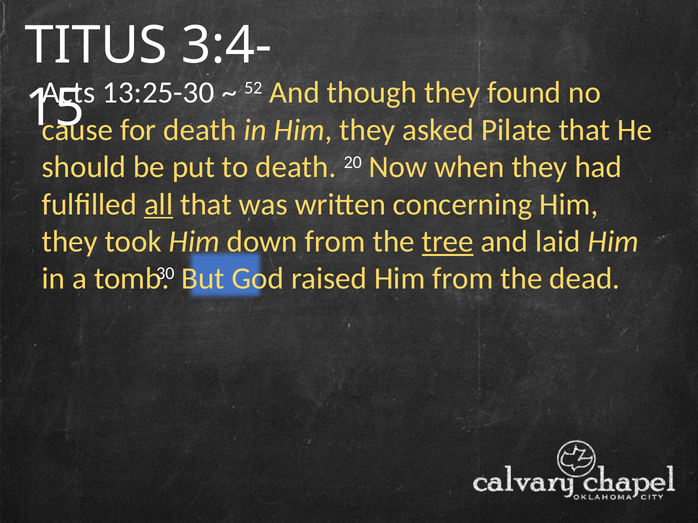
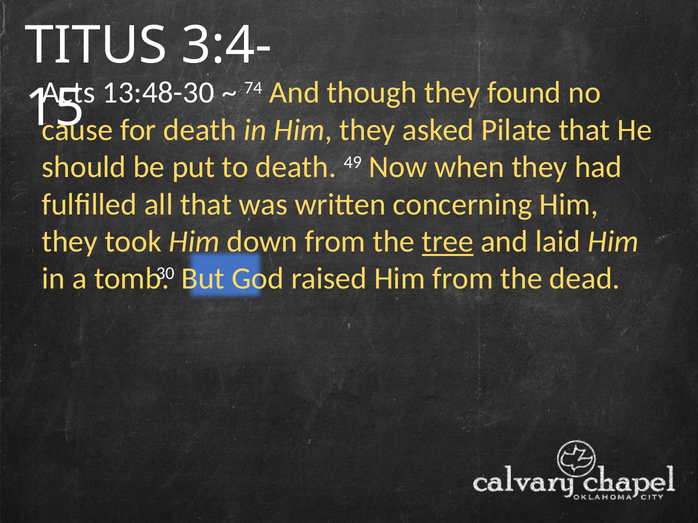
13:25-30: 13:25-30 -> 13:48-30
52: 52 -> 74
20: 20 -> 49
all underline: present -> none
